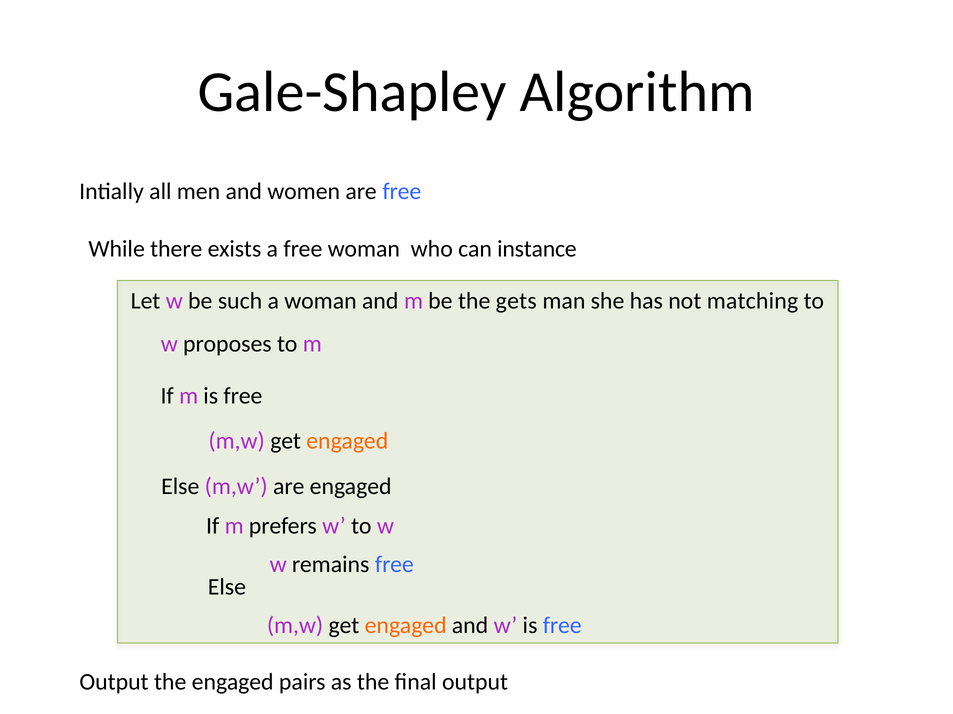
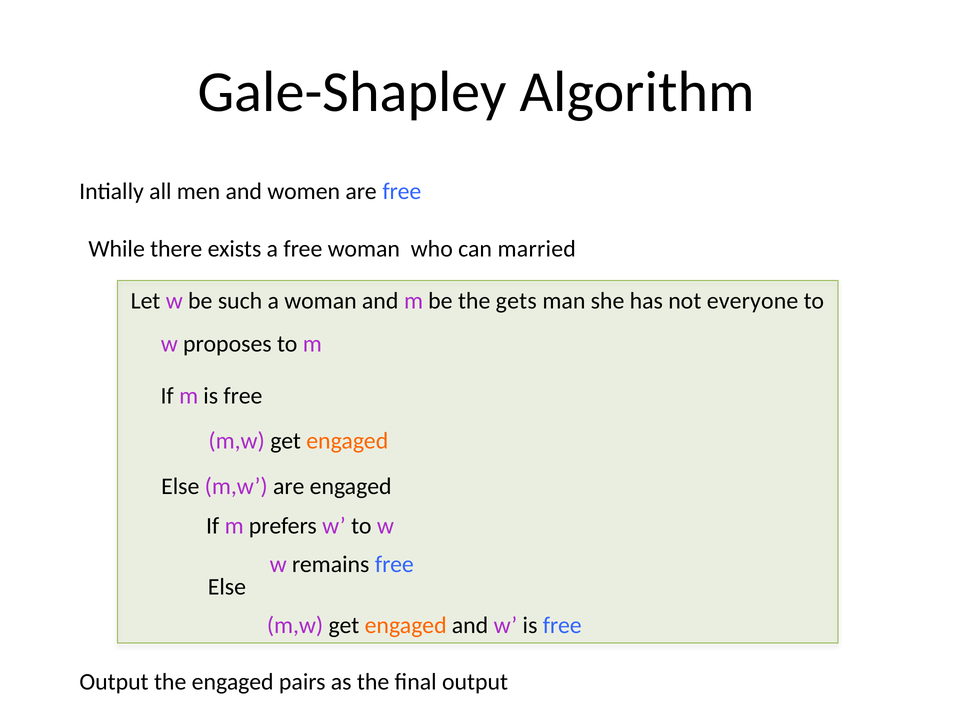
instance: instance -> married
matching: matching -> everyone
